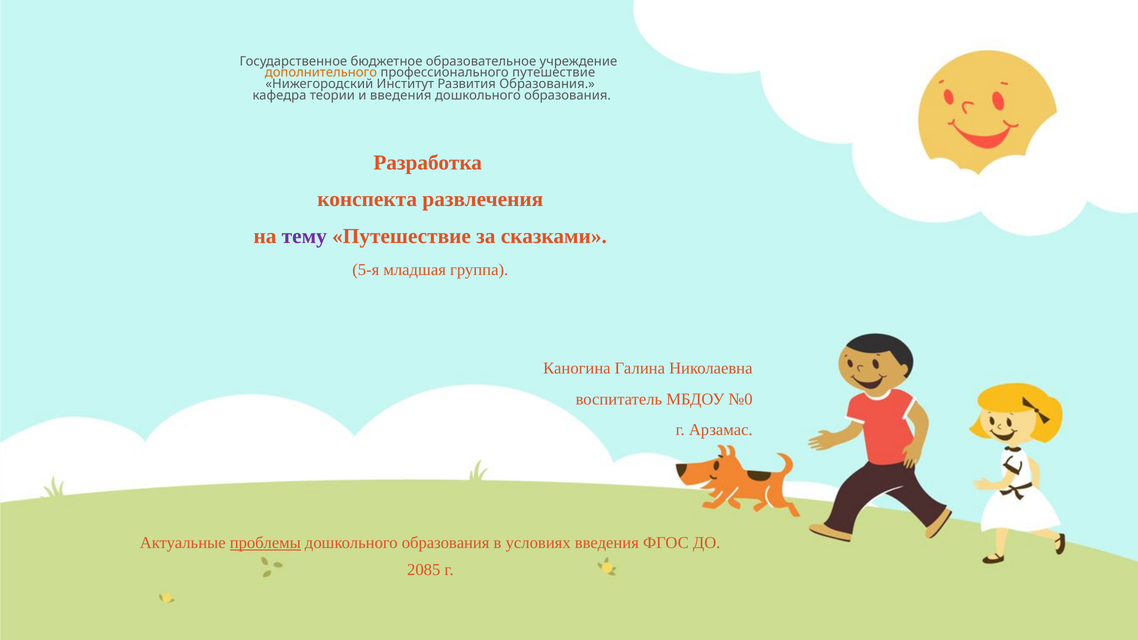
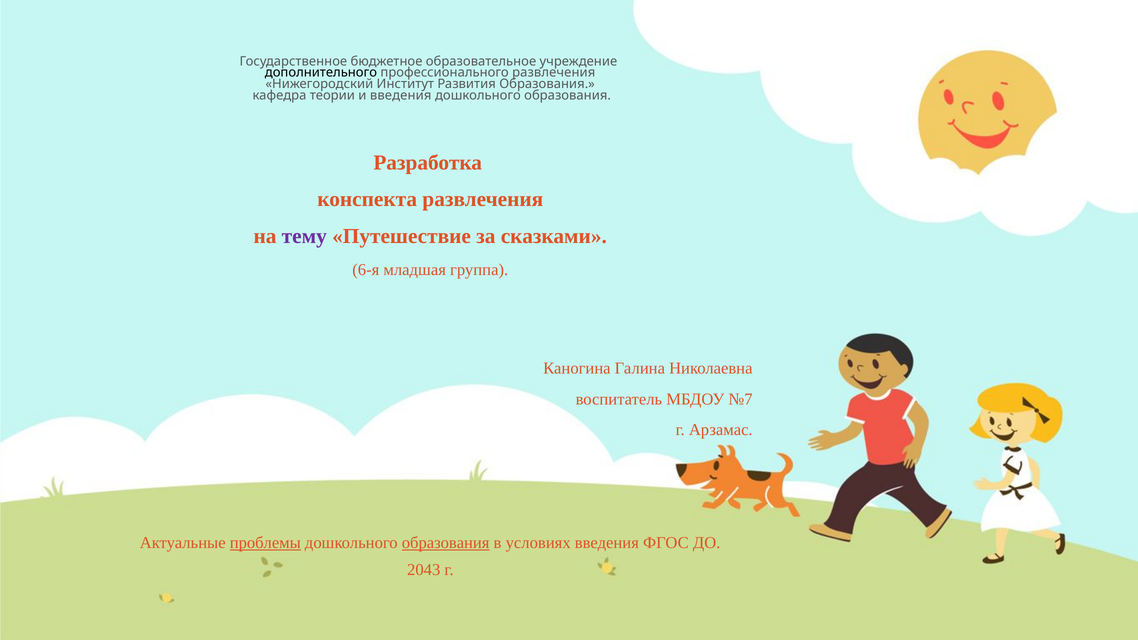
дополнительного colour: orange -> black
профессионального путешествие: путешествие -> развлечения
5-я: 5-я -> 6-я
№0: №0 -> №7
образования at (446, 543) underline: none -> present
2085: 2085 -> 2043
